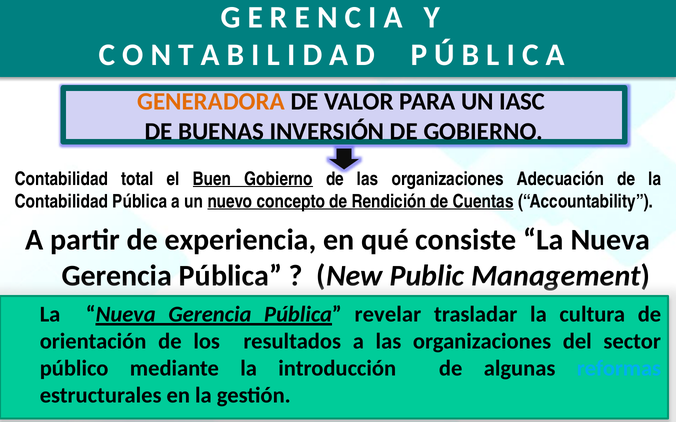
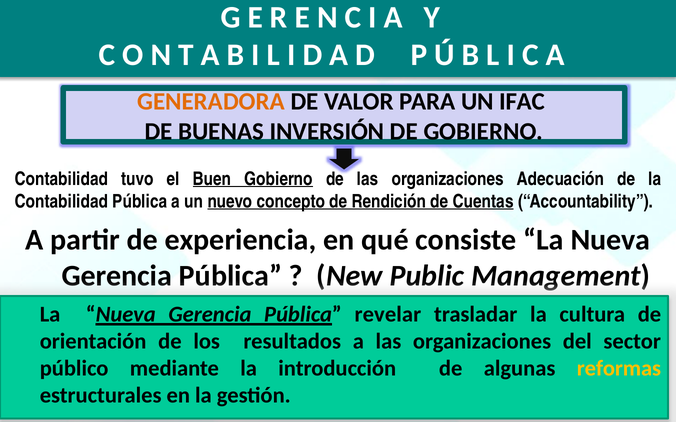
IASC: IASC -> IFAC
total: total -> tuvo
reformas colour: light blue -> yellow
